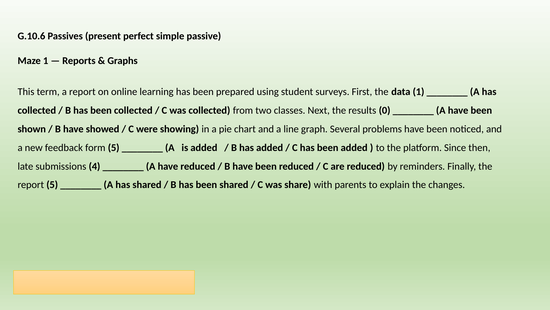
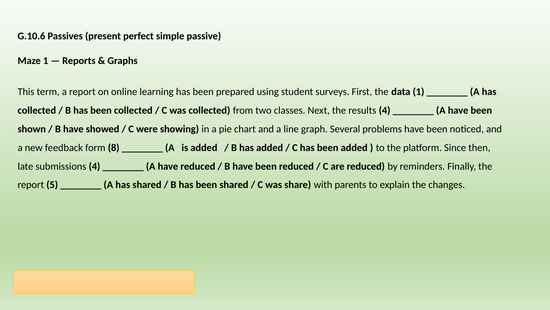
results 0: 0 -> 4
form 5: 5 -> 8
